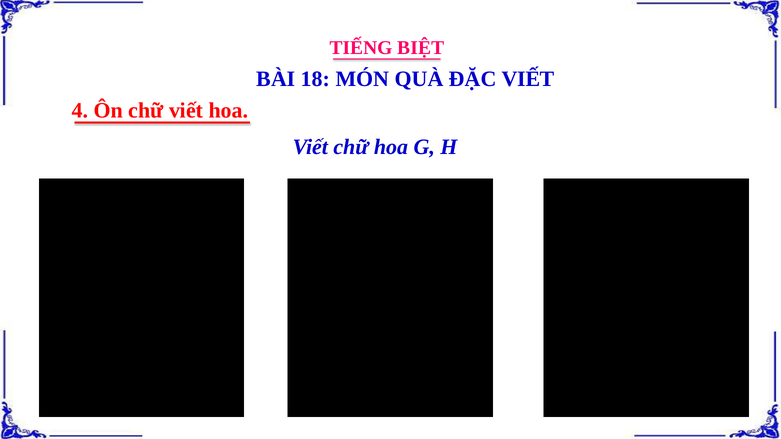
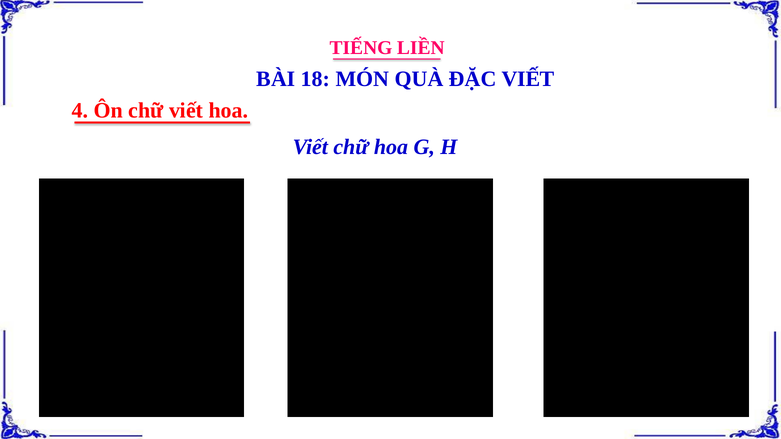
BIỆT: BIỆT -> LIỀN
